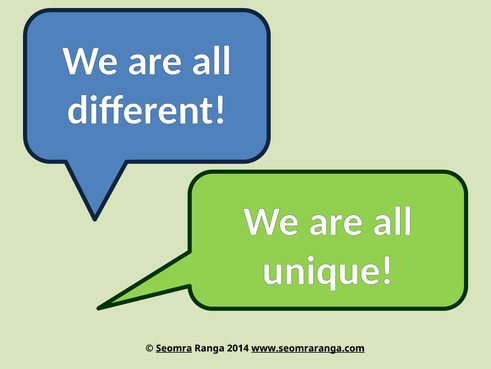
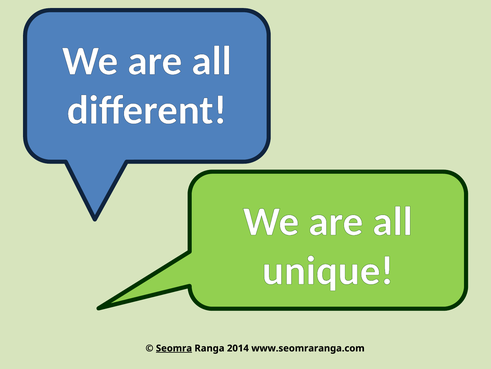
www.seomraranga.com underline: present -> none
